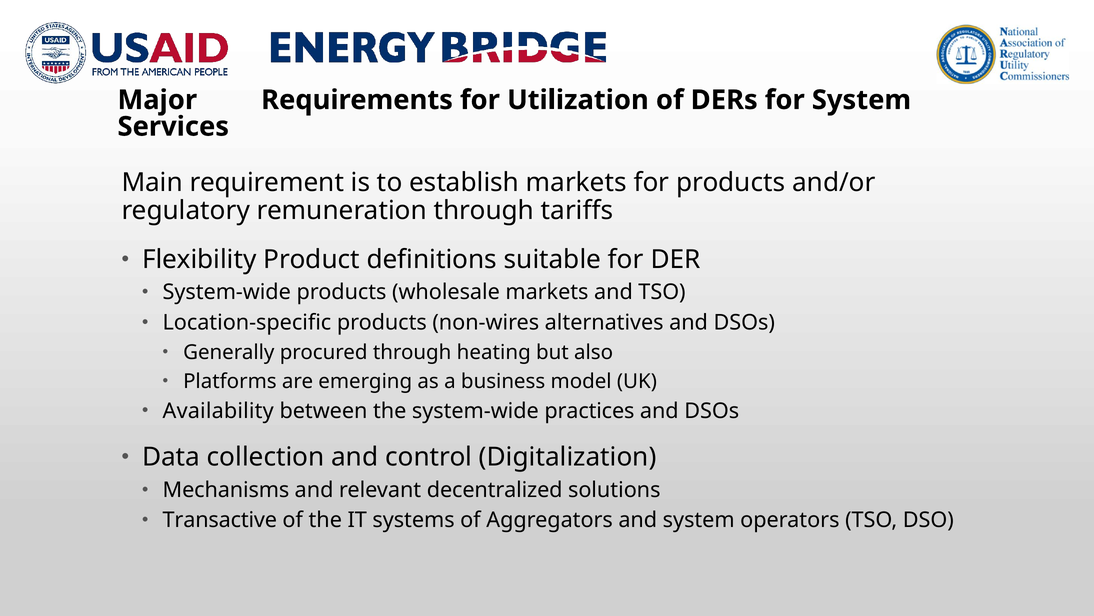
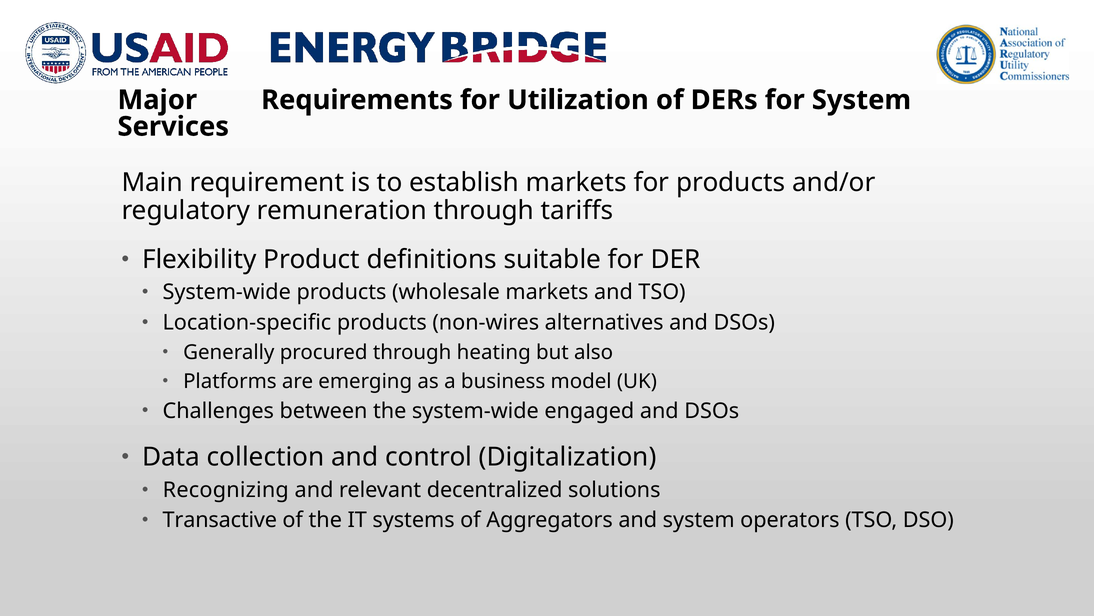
Availability: Availability -> Challenges
practices: practices -> engaged
Mechanisms: Mechanisms -> Recognizing
